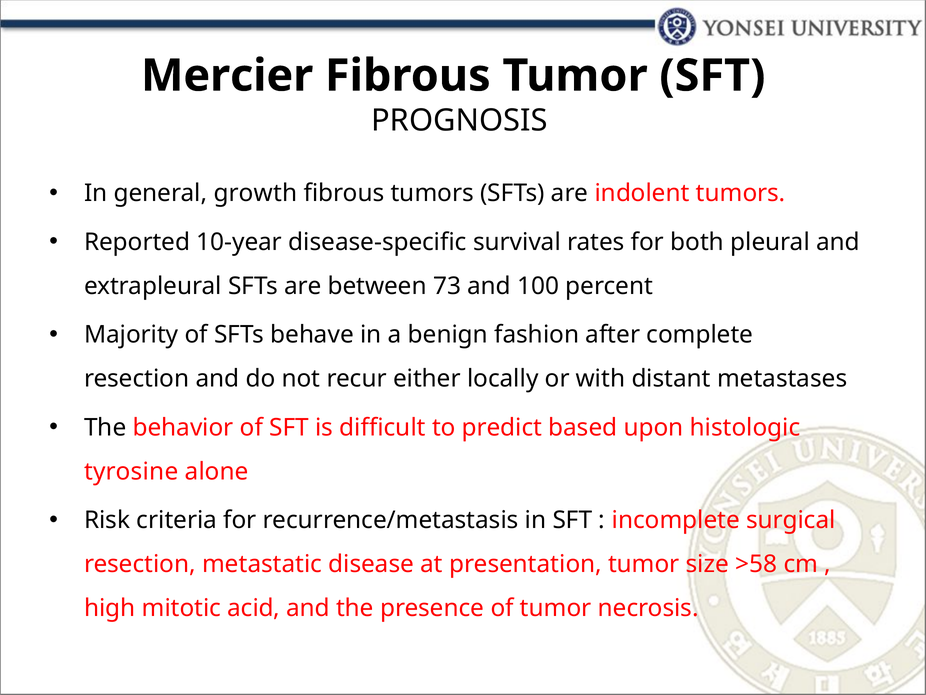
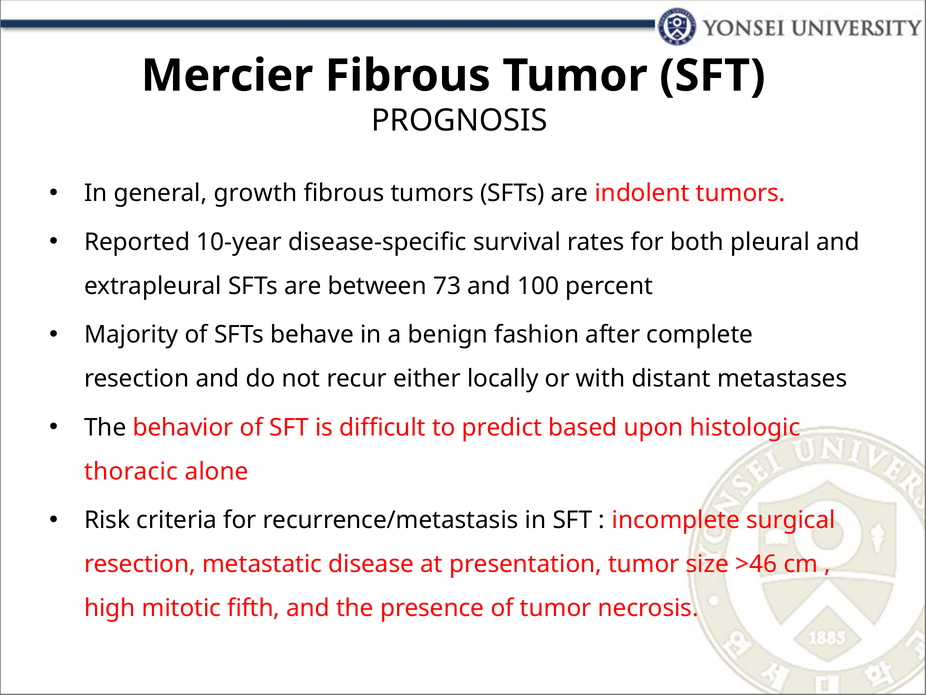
tyrosine: tyrosine -> thoracic
>58: >58 -> >46
acid: acid -> fifth
